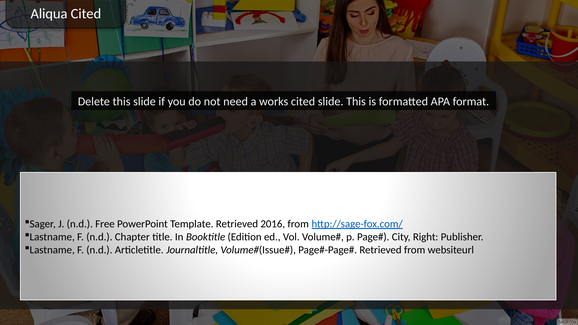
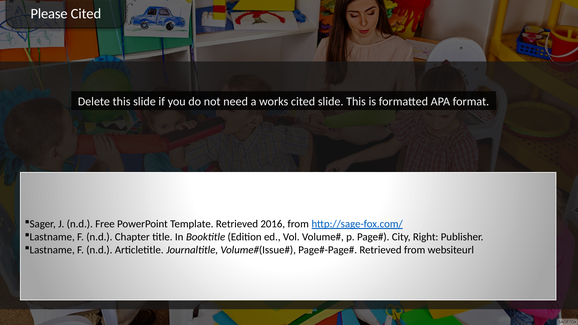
Aliqua: Aliqua -> Please
